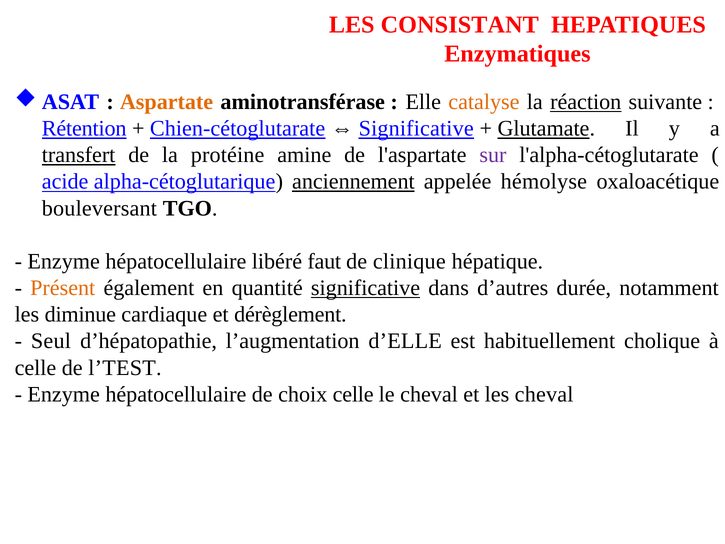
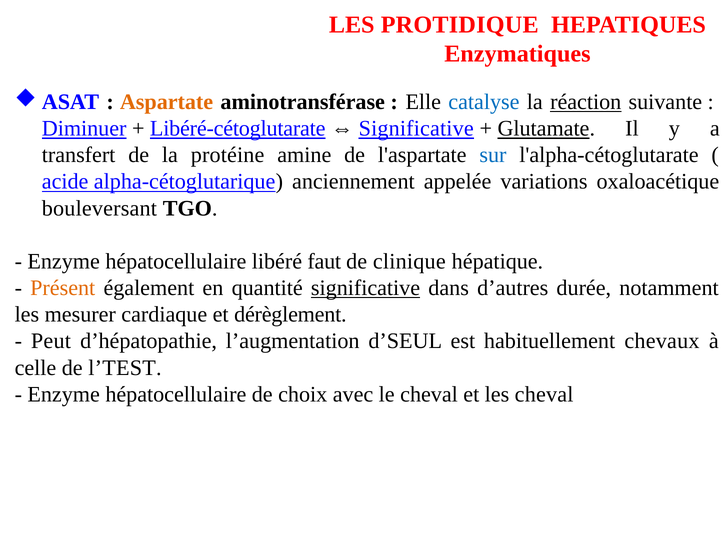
CONSISTANT: CONSISTANT -> PROTIDIQUE
catalyse colour: orange -> blue
Rétention: Rétention -> Diminuer
Chien-cétoglutarate: Chien-cétoglutarate -> Libéré-cétoglutarate
transfert underline: present -> none
sur colour: purple -> blue
anciennement underline: present -> none
hémolyse: hémolyse -> variations
diminue: diminue -> mesurer
Seul: Seul -> Peut
d’ELLE: d’ELLE -> d’SEUL
cholique: cholique -> chevaux
choix celle: celle -> avec
